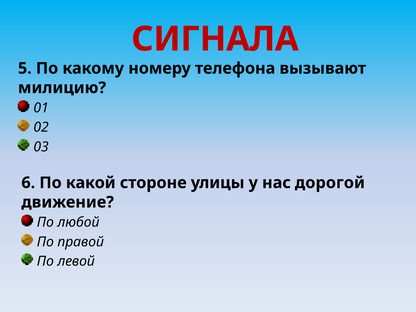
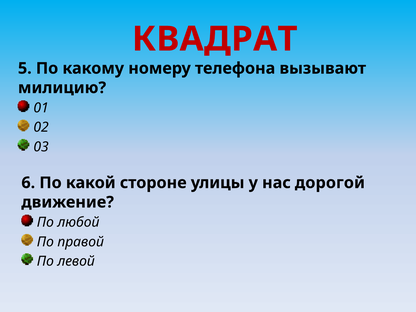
СИГНАЛА: СИГНАЛА -> КВАДРАТ
